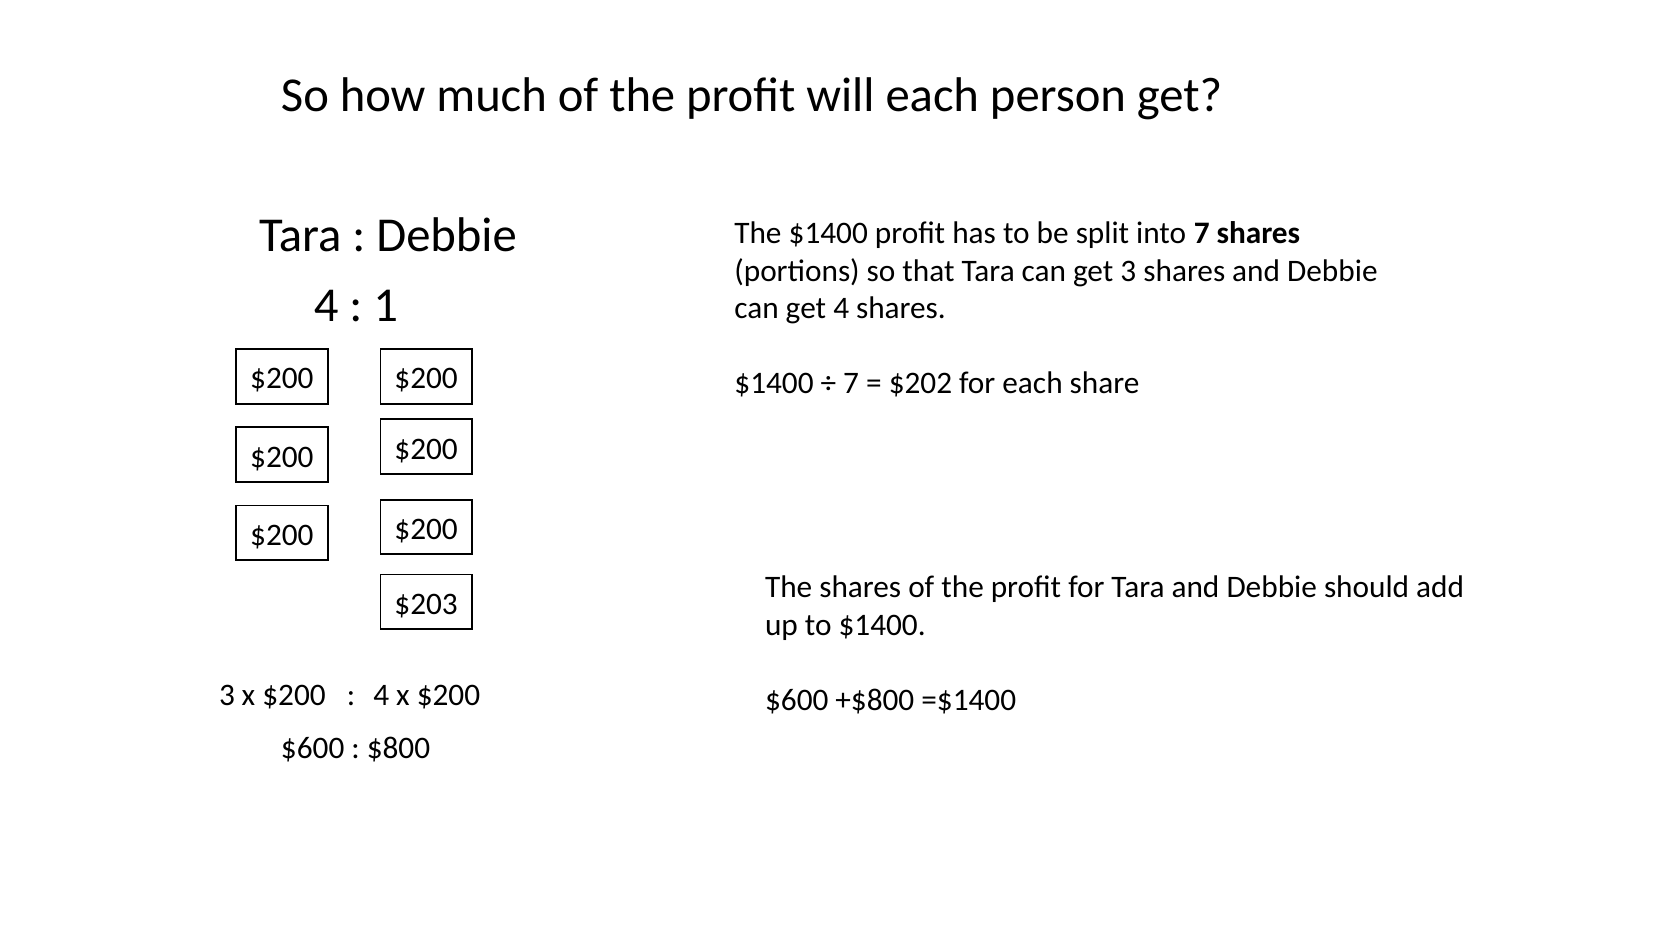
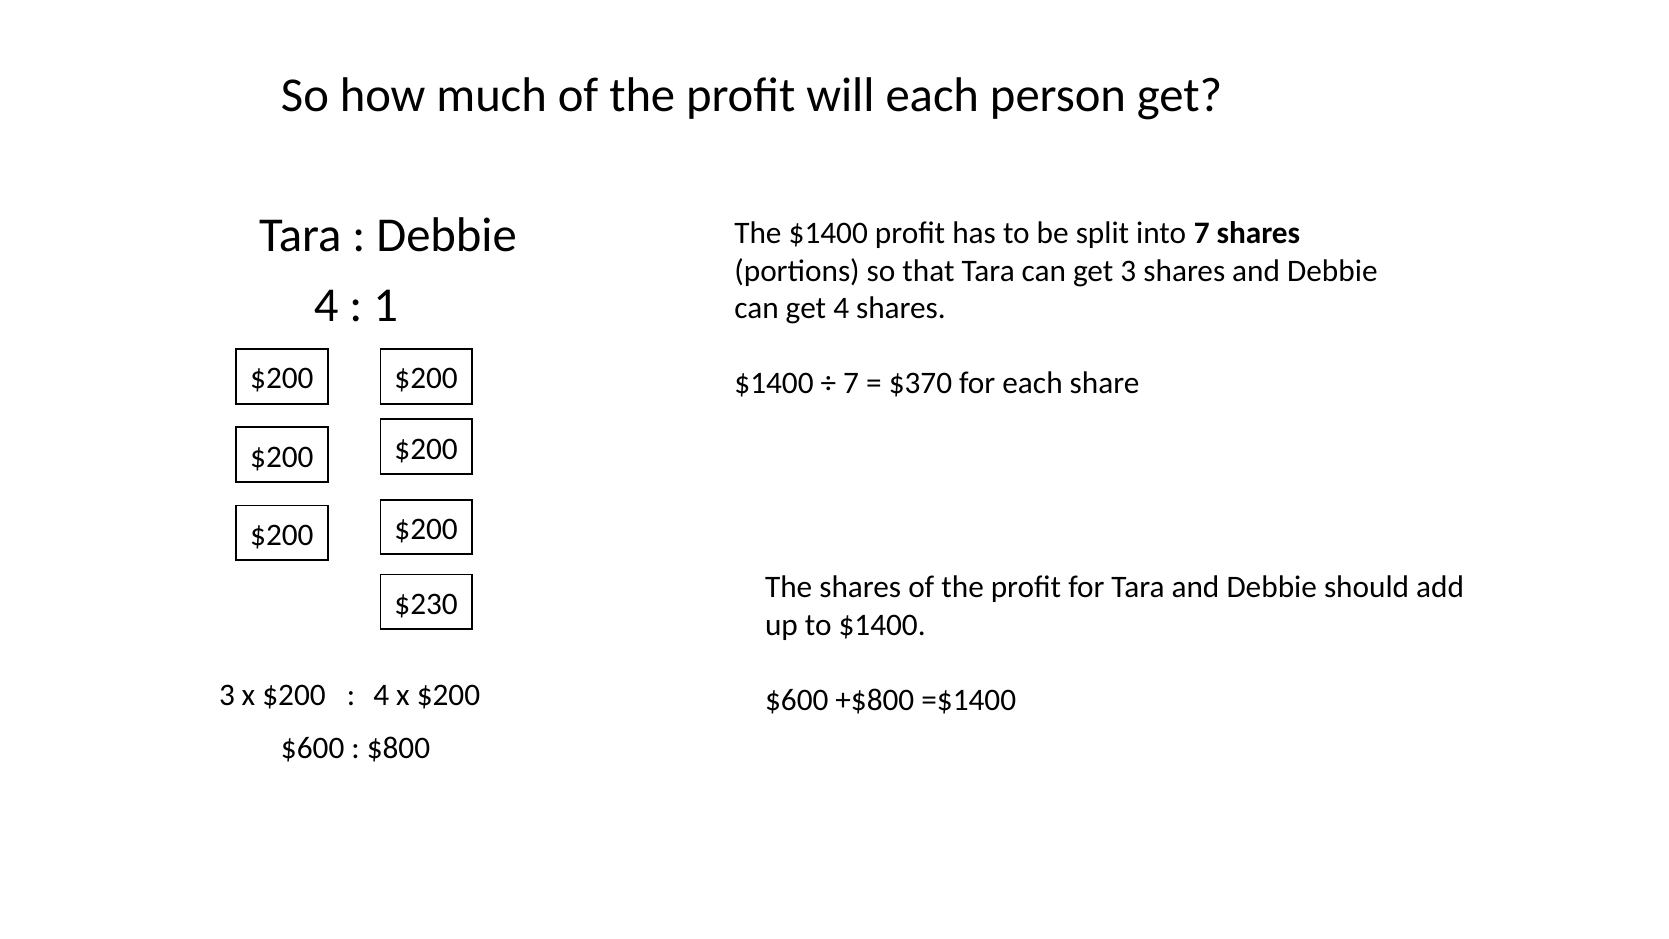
$202: $202 -> $370
$203: $203 -> $230
